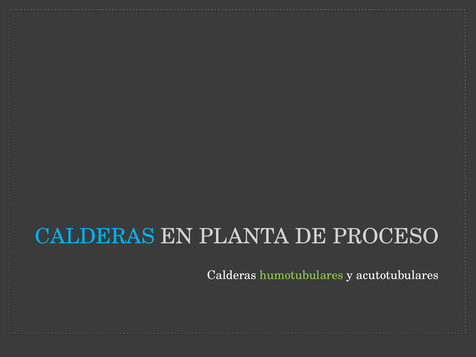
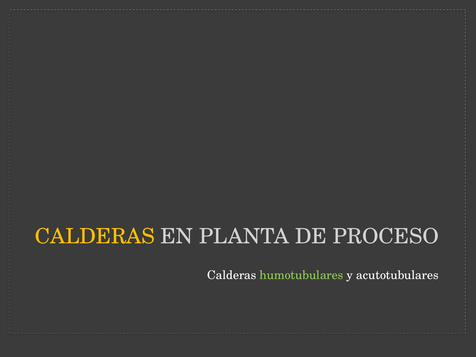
CALDERAS at (95, 237) colour: light blue -> yellow
